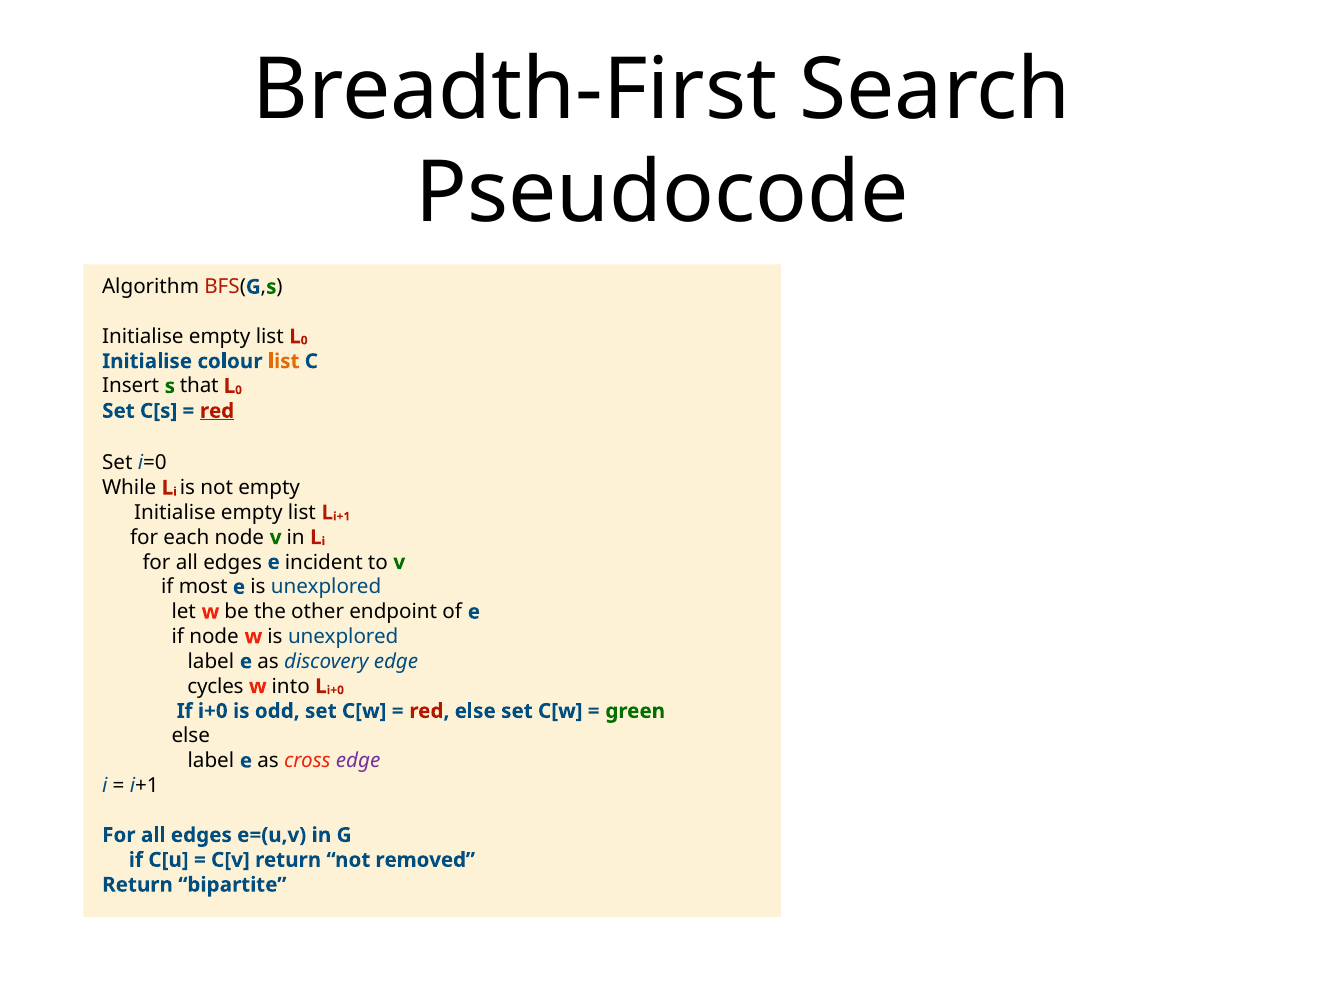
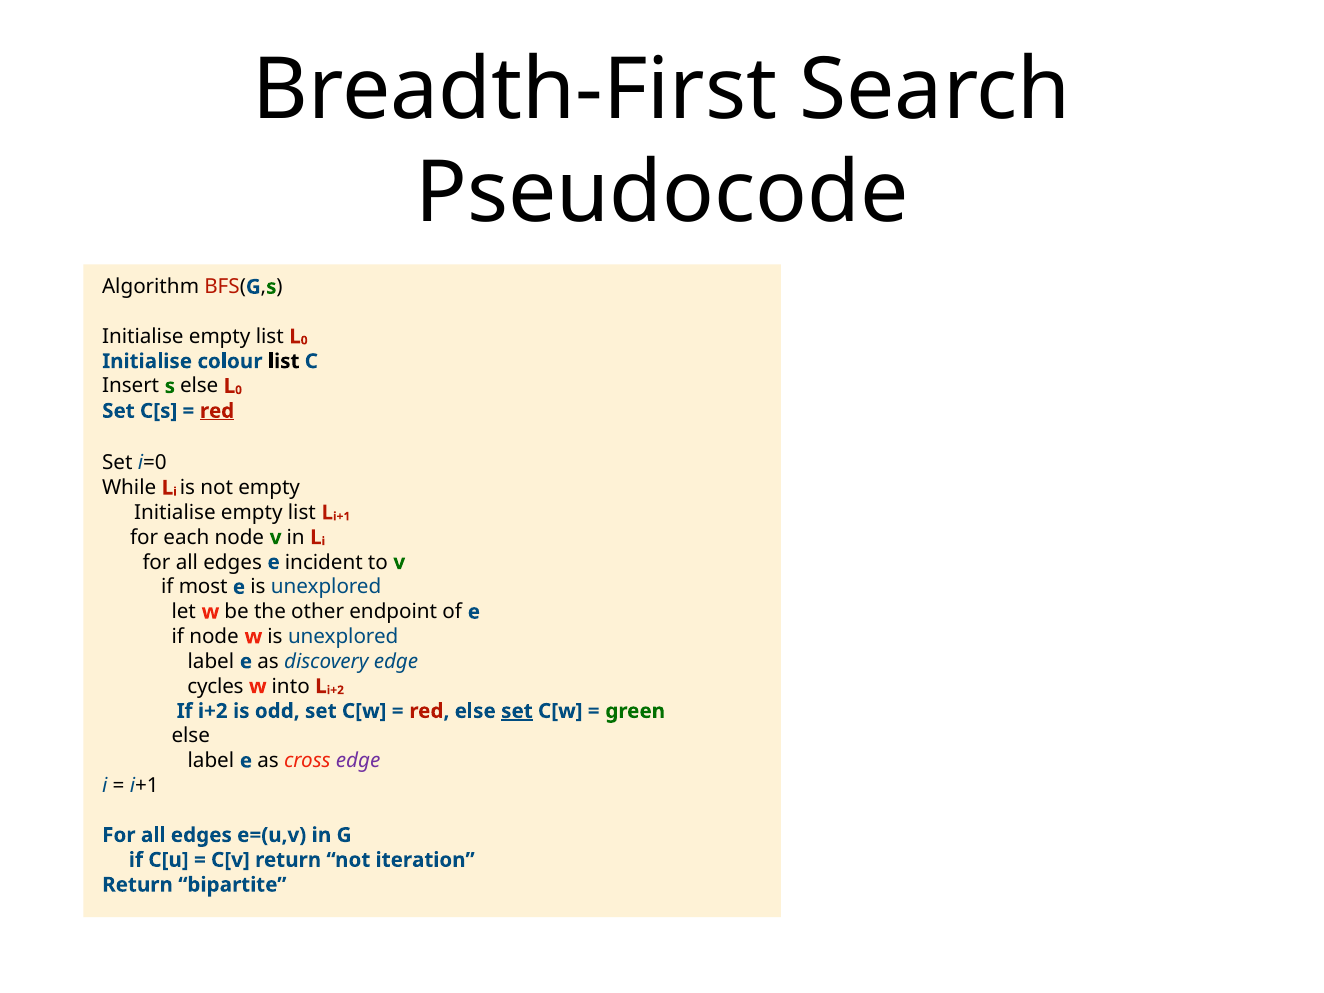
list at (284, 361) colour: orange -> black
s that: that -> else
i+0 at (335, 690): i+0 -> i+2
If i+0: i+0 -> i+2
set at (517, 711) underline: none -> present
removed: removed -> iteration
